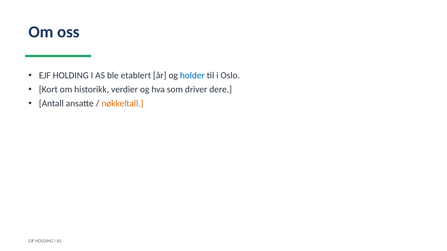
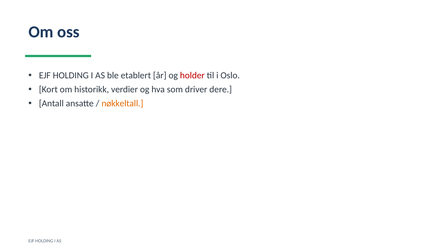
holder colour: blue -> red
